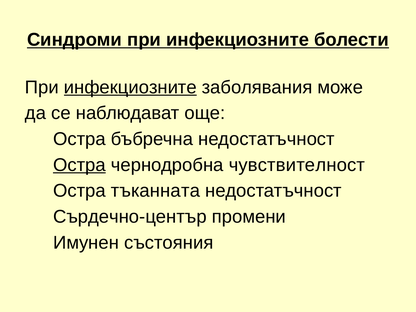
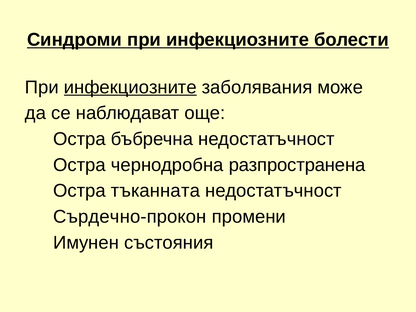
Остра at (79, 165) underline: present -> none
чувствителност: чувствителност -> разпространена
Сърдечно-център: Сърдечно-център -> Сърдечно-прокон
